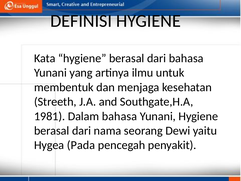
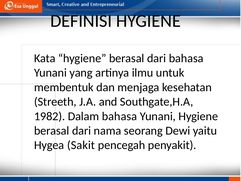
1981: 1981 -> 1982
Pada: Pada -> Sakit
